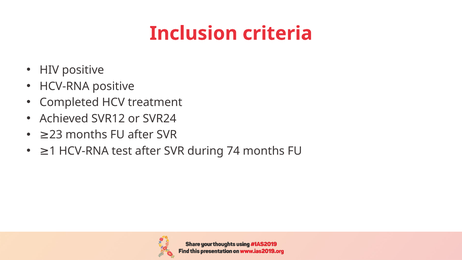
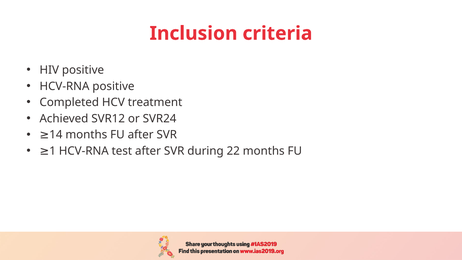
23: 23 -> 14
74: 74 -> 22
